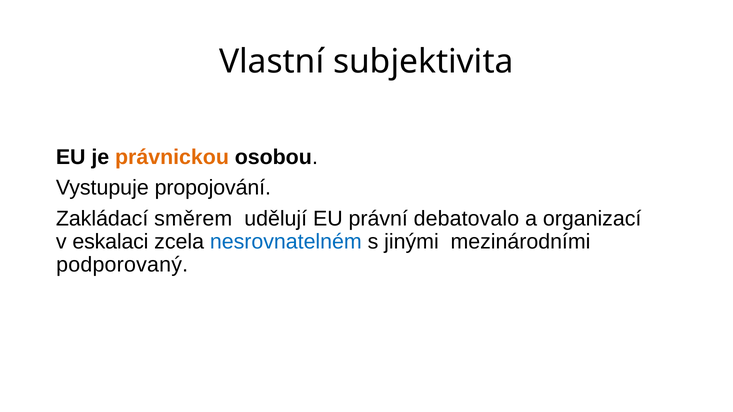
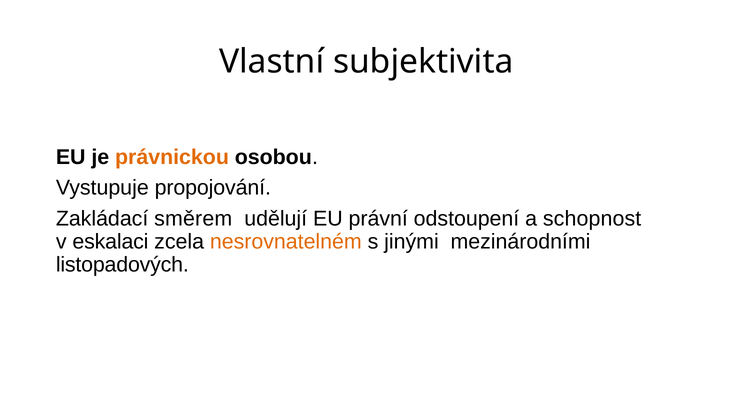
debatovalo: debatovalo -> odstoupení
organizací: organizací -> schopnost
nesrovnatelném colour: blue -> orange
podporovaný: podporovaný -> listopadových
